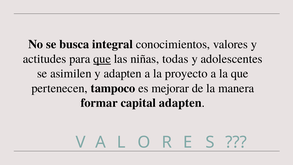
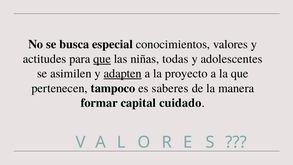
integral: integral -> especial
adapten at (123, 73) underline: none -> present
mejorar: mejorar -> saberes
capital adapten: adapten -> cuidado
